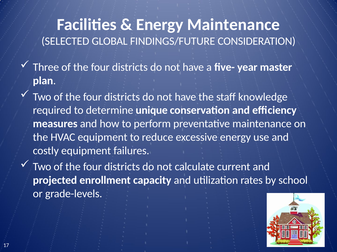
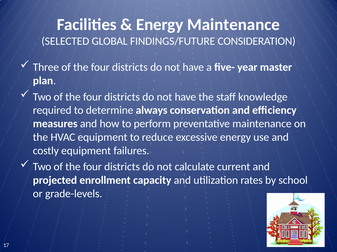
unique: unique -> always
